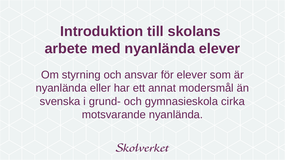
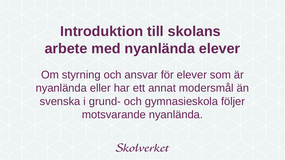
cirka: cirka -> följer
